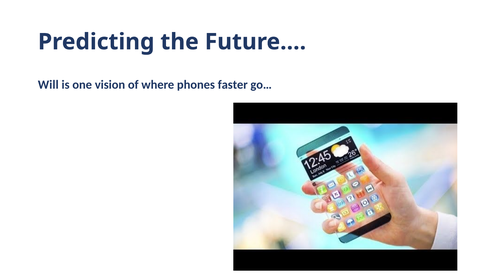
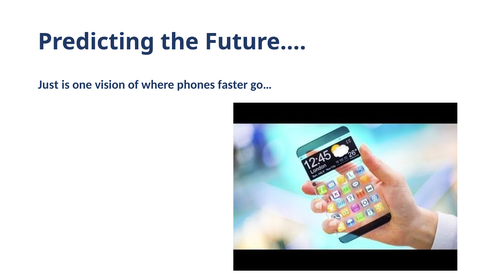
Will: Will -> Just
